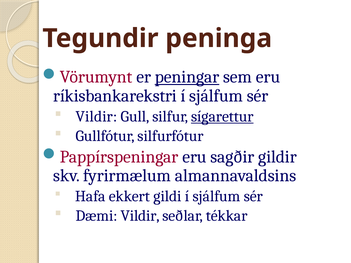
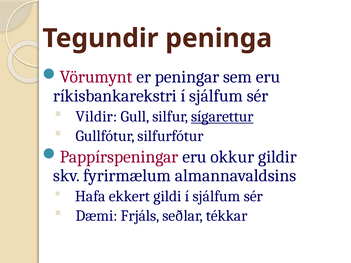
peningar underline: present -> none
sagðir: sagðir -> okkur
Dæmi Vildir: Vildir -> Frjáls
